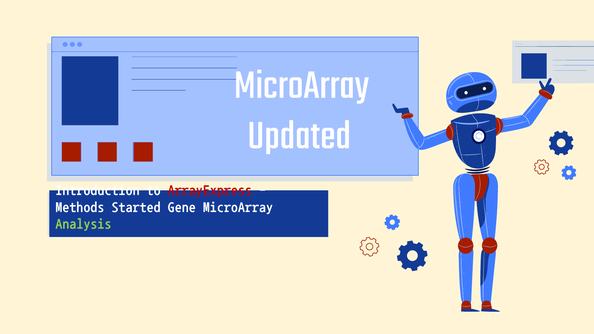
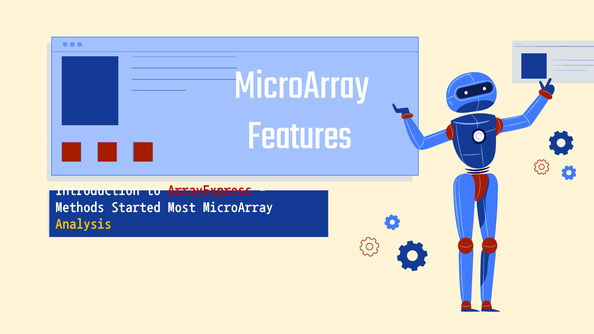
Updated: Updated -> Features
Gene: Gene -> Most
Analysis colour: light green -> yellow
